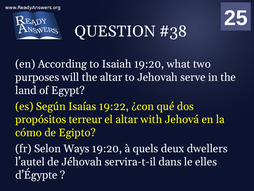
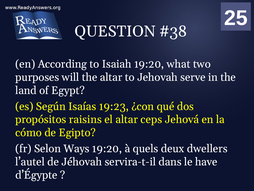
19:22: 19:22 -> 19:23
terreur: terreur -> raisins
with: with -> ceps
elles: elles -> have
